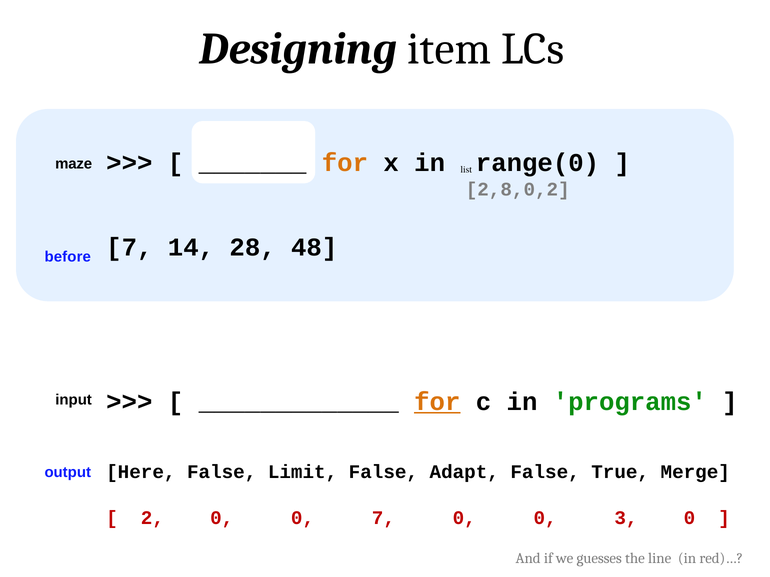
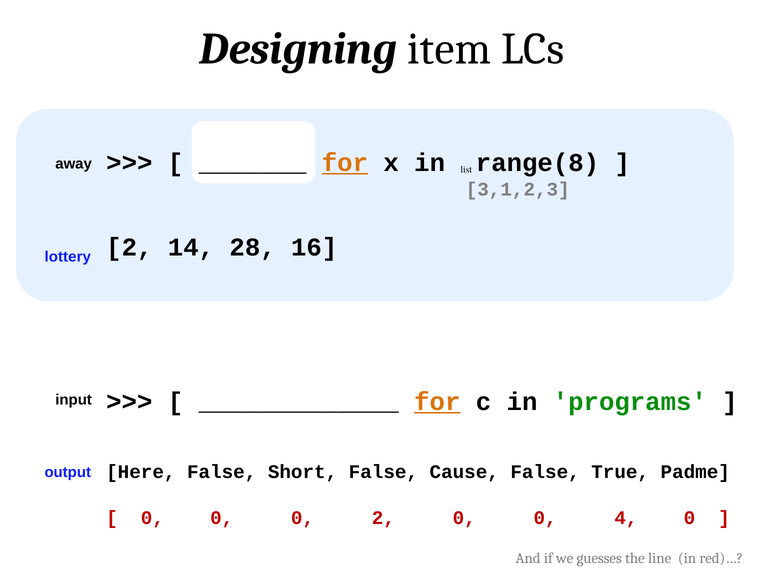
for at (345, 163) underline: none -> present
range(0: range(0 -> range(8
maze: maze -> away
2,8,0,2: 2,8,0,2 -> 3,1,2,3
7 at (129, 248): 7 -> 2
48: 48 -> 16
before: before -> lottery
Limit: Limit -> Short
Adapt: Adapt -> Cause
Merge: Merge -> Padme
2 at (152, 519): 2 -> 0
0 7: 7 -> 2
3: 3 -> 4
